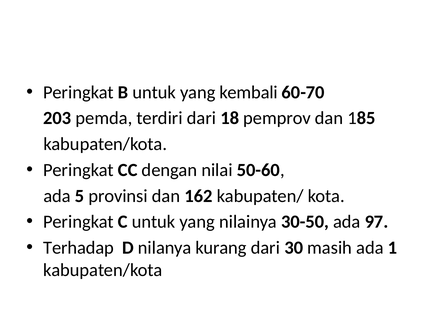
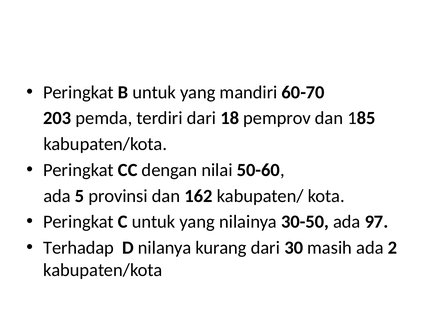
kembali: kembali -> mandiri
1: 1 -> 2
